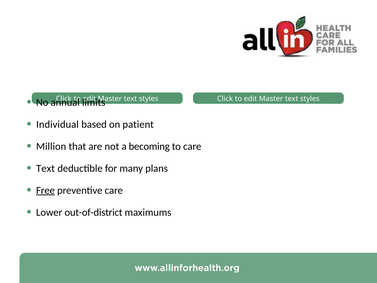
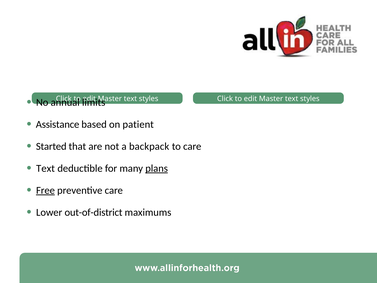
Individual: Individual -> Assistance
Million: Million -> Started
becoming: becoming -> backpack
plans underline: none -> present
